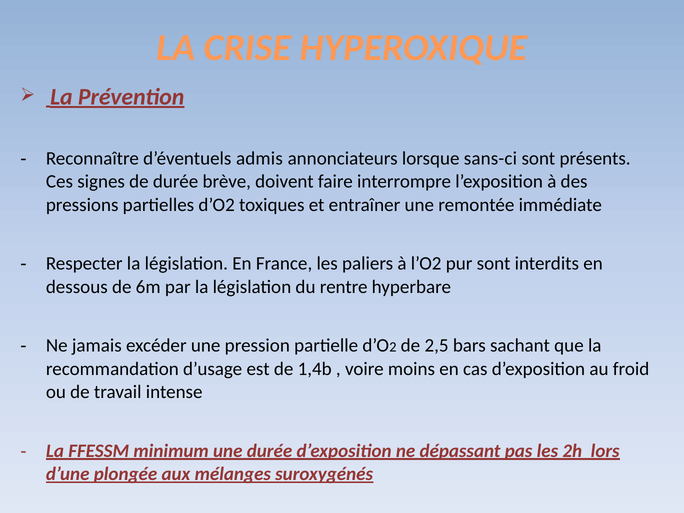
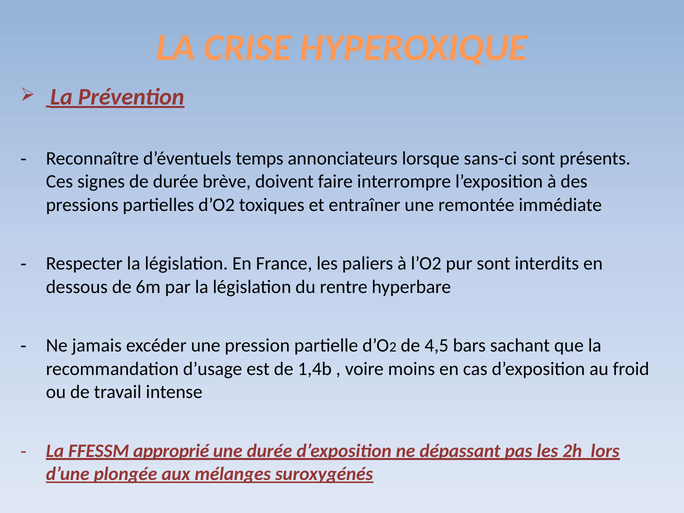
admis: admis -> temps
2,5: 2,5 -> 4,5
minimum: minimum -> approprié
